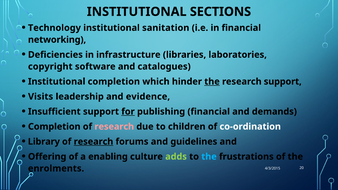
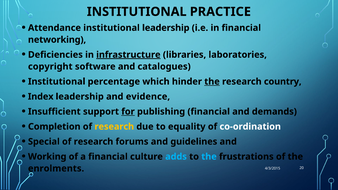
SECTIONS: SECTIONS -> PRACTICE
Technology: Technology -> Attendance
institutional sanitation: sanitation -> leadership
infrastructure underline: none -> present
Institutional completion: completion -> percentage
research support: support -> country
Visits: Visits -> Index
research at (114, 127) colour: pink -> yellow
children: children -> equality
Library: Library -> Special
research at (93, 142) underline: present -> none
Offering: Offering -> Working
a enabling: enabling -> financial
adds colour: light green -> light blue
